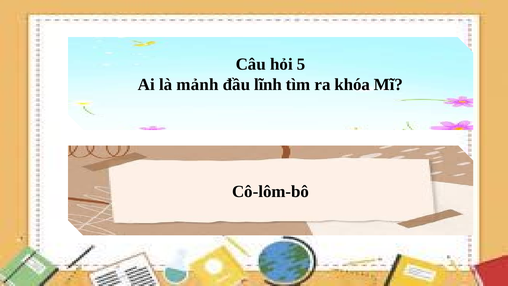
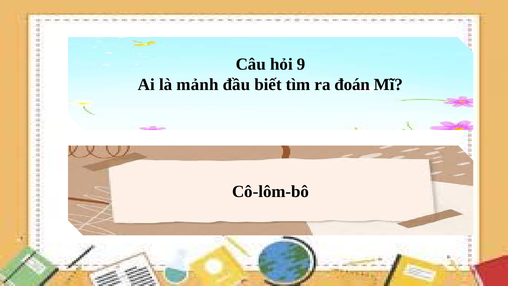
5: 5 -> 9
lĩnh: lĩnh -> biết
khóa: khóa -> đoán
